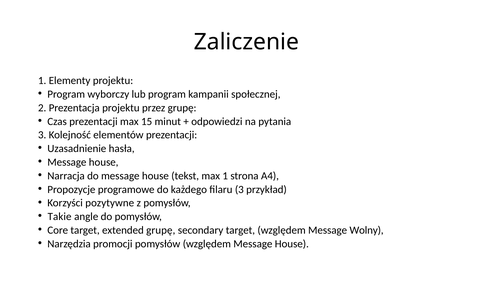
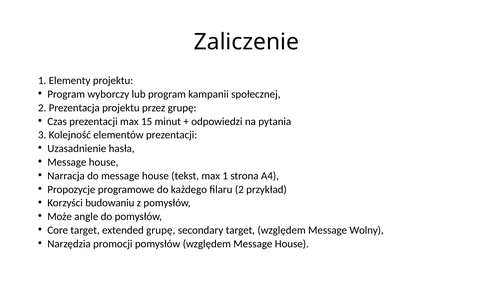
filaru 3: 3 -> 2
pozytywne: pozytywne -> budowaniu
Takie: Takie -> Może
